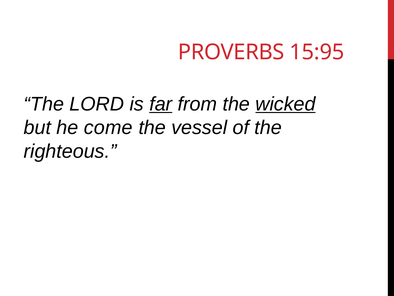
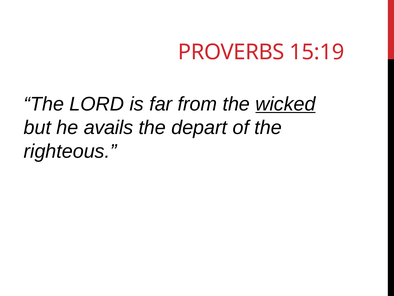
15:95: 15:95 -> 15:19
far underline: present -> none
come: come -> avails
vessel: vessel -> depart
